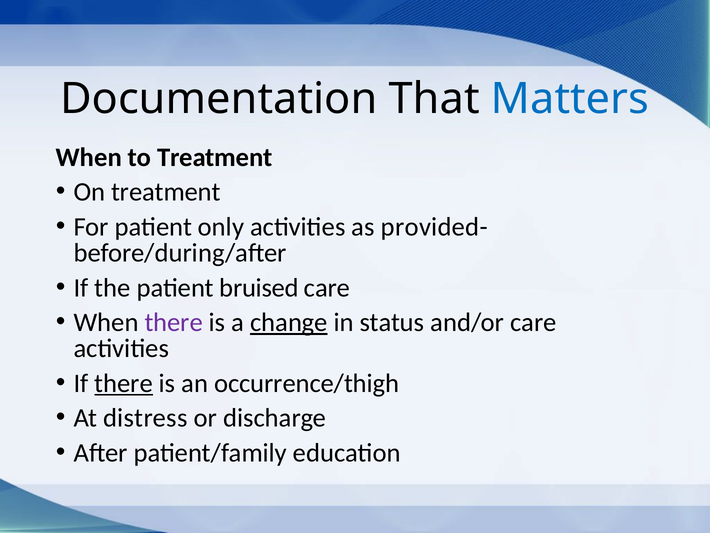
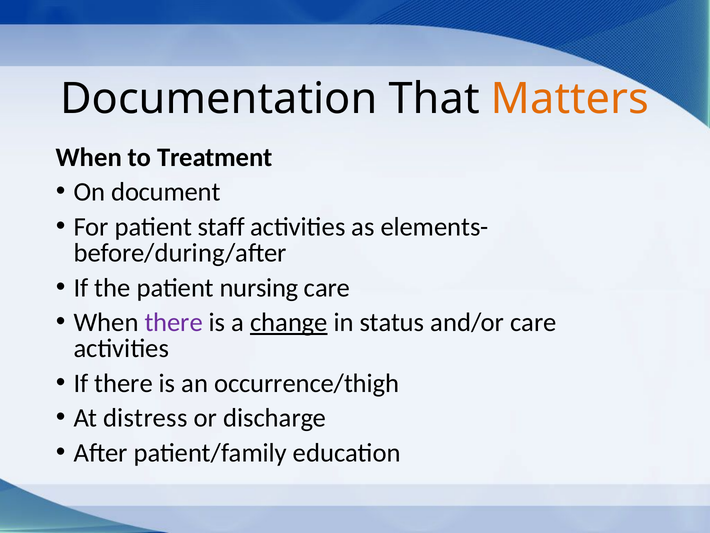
Matters colour: blue -> orange
On treatment: treatment -> document
only: only -> staff
provided-: provided- -> elements-
bruised: bruised -> nursing
there at (124, 383) underline: present -> none
